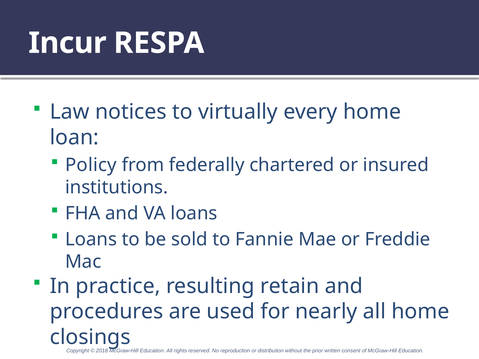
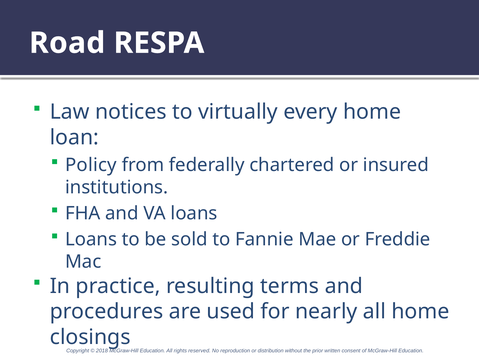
Incur: Incur -> Road
retain: retain -> terms
